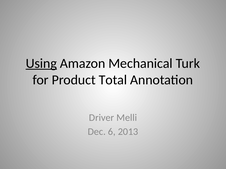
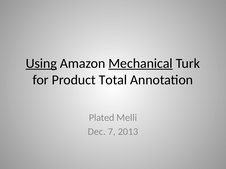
Mechanical underline: none -> present
Driver: Driver -> Plated
6: 6 -> 7
